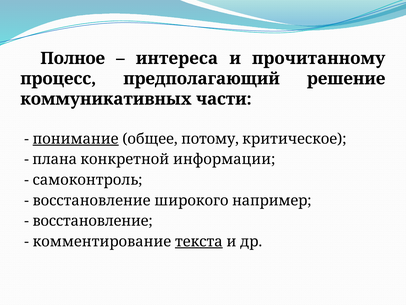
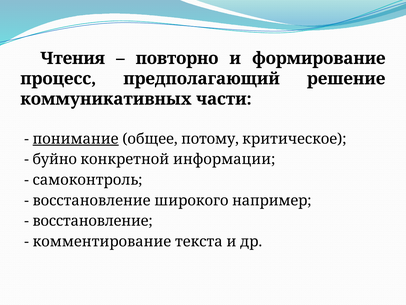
Полное: Полное -> Чтения
интереса: интереса -> повторно
прочитанному: прочитанному -> формирование
плана: плана -> буйно
текста underline: present -> none
